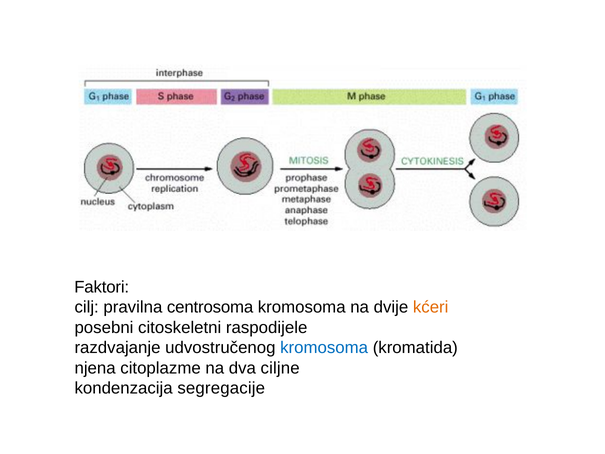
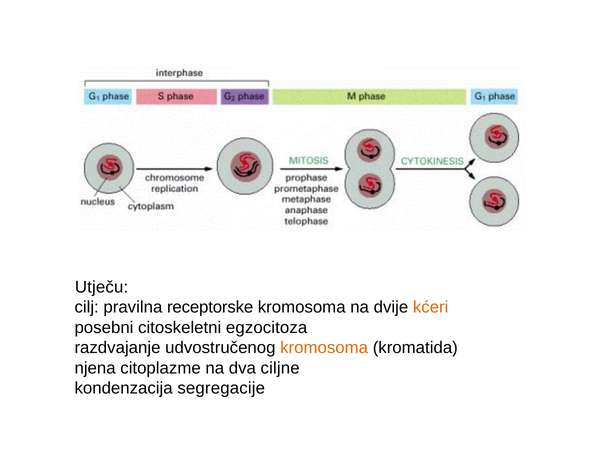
Faktori: Faktori -> Utječu
centrosoma: centrosoma -> receptorske
raspodijele: raspodijele -> egzocitoza
kromosoma at (324, 348) colour: blue -> orange
